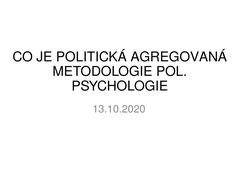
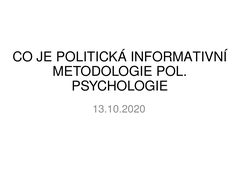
AGREGOVANÁ: AGREGOVANÁ -> INFORMATIVNÍ
